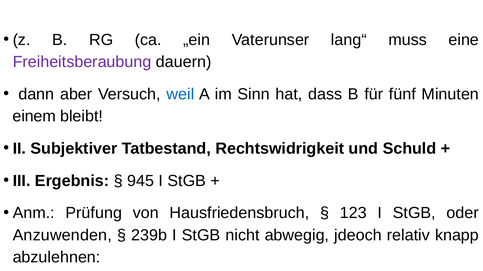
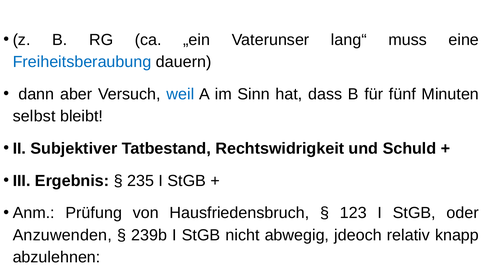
Freiheitsberaubung colour: purple -> blue
einem: einem -> selbst
945: 945 -> 235
